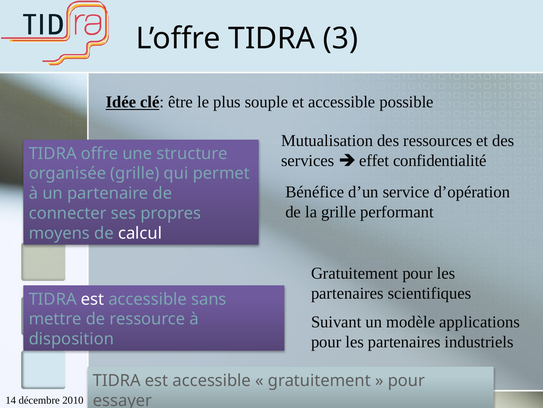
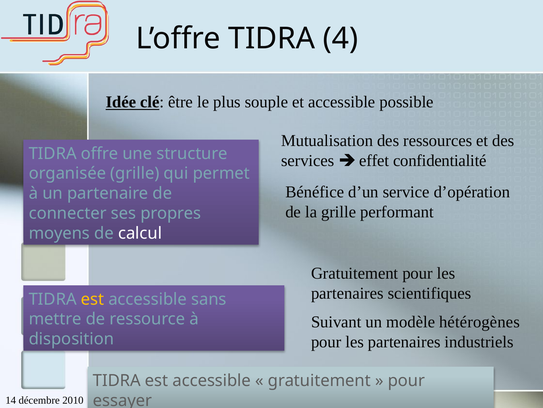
3: 3 -> 4
est at (92, 299) colour: white -> yellow
applications: applications -> hétérogènes
